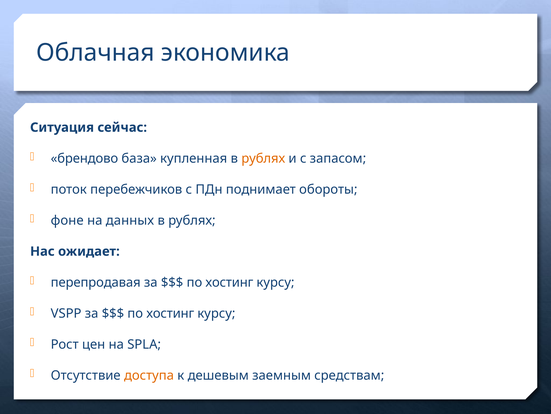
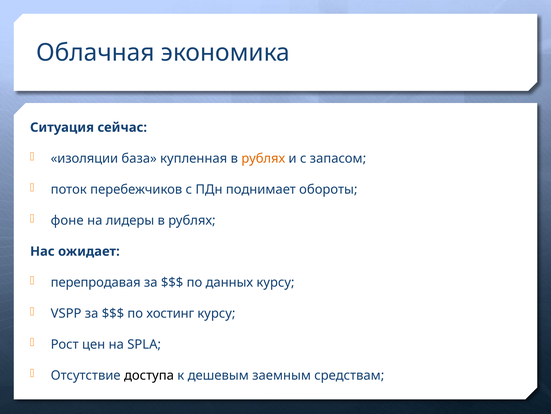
брендово: брендово -> изоляции
данных: данных -> лидеры
хостинг at (229, 282): хостинг -> данных
доступа colour: orange -> black
